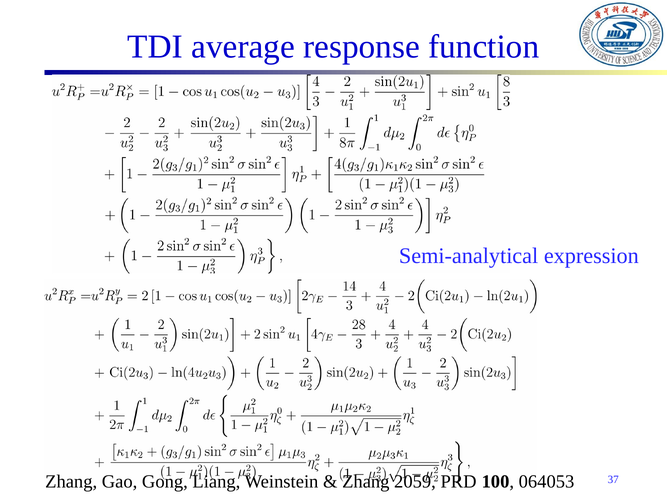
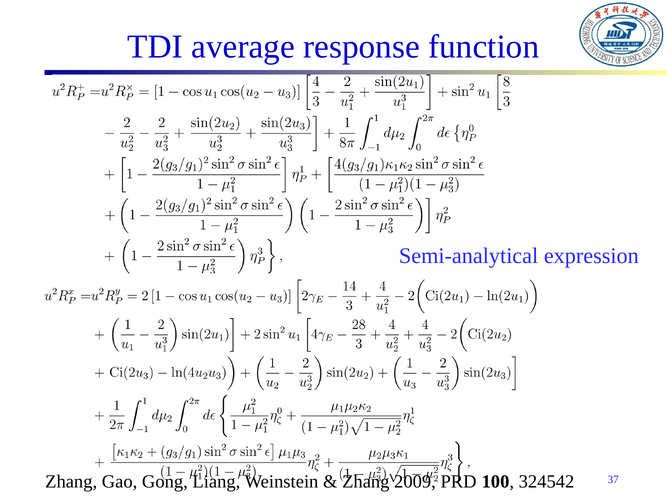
2059: 2059 -> 2009
064053: 064053 -> 324542
